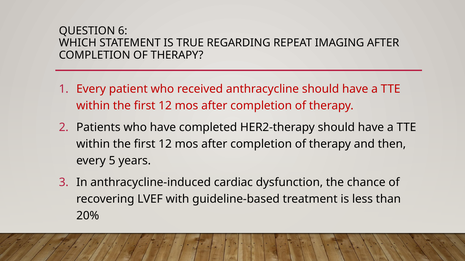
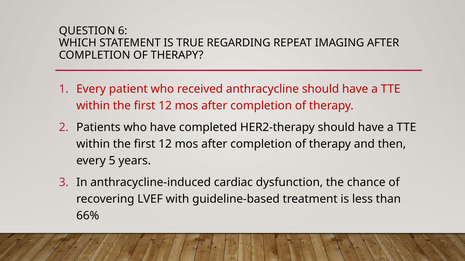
20%: 20% -> 66%
